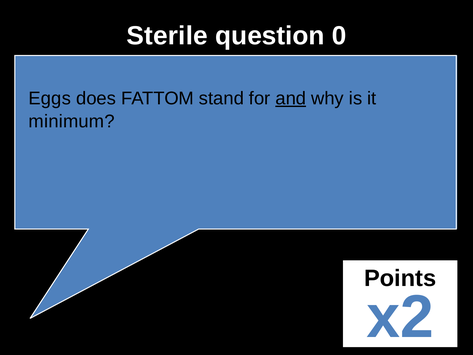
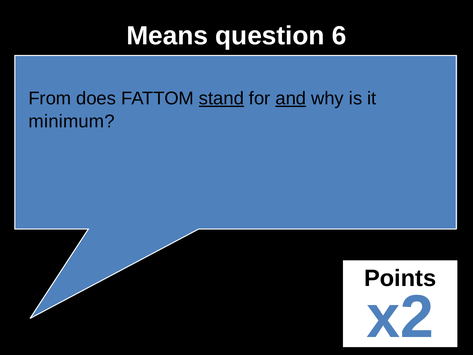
Sterile: Sterile -> Means
0: 0 -> 6
Eggs: Eggs -> From
stand underline: none -> present
